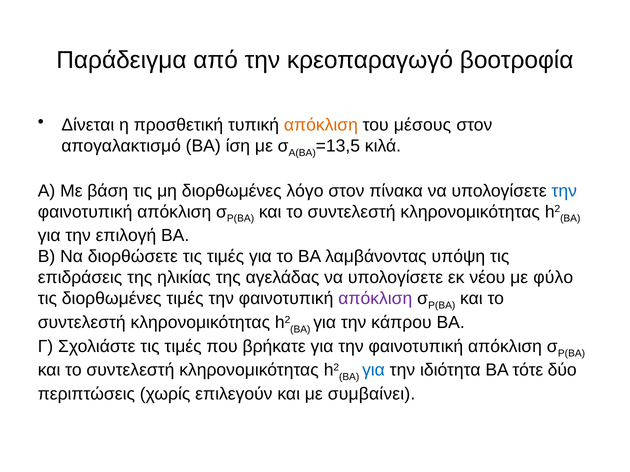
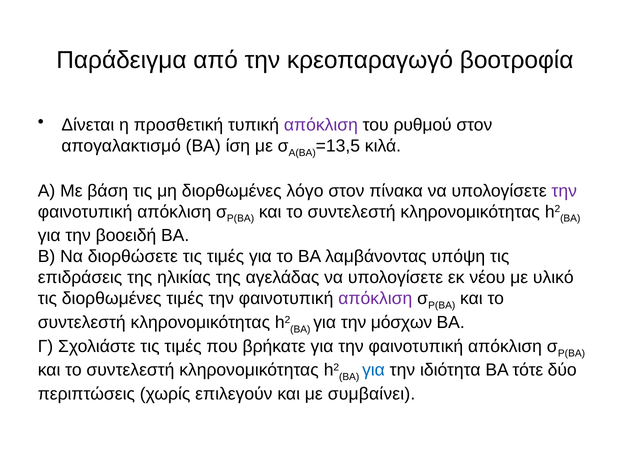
απόκλιση at (321, 125) colour: orange -> purple
μέσους: μέσους -> ρυθμού
την at (564, 191) colour: blue -> purple
επιλογή: επιλογή -> βοοειδή
φύλο: φύλο -> υλικό
κάπρου: κάπρου -> μόσχων
